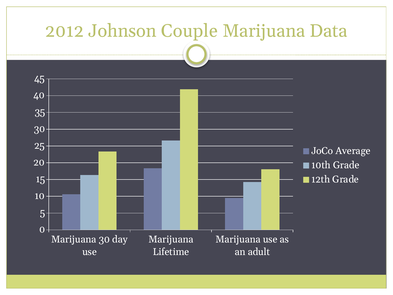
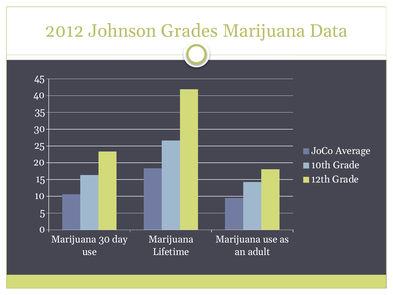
Couple: Couple -> Grades
